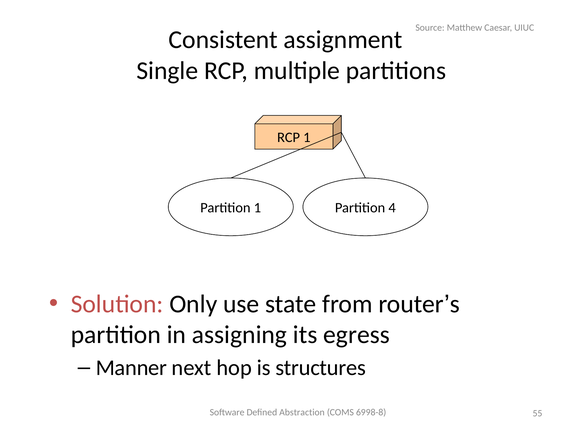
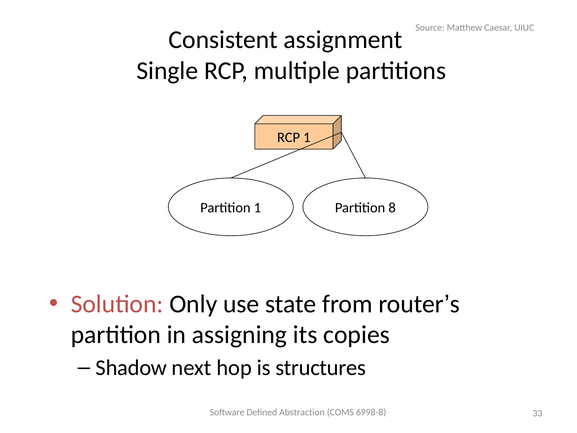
4: 4 -> 8
egress: egress -> copies
Manner: Manner -> Shadow
55: 55 -> 33
